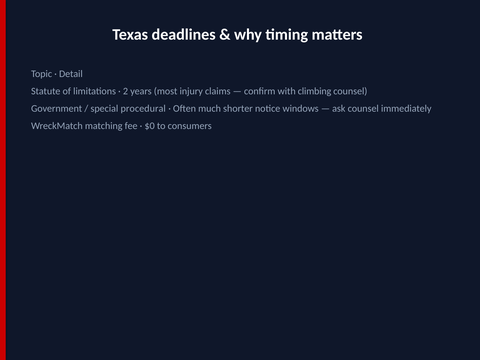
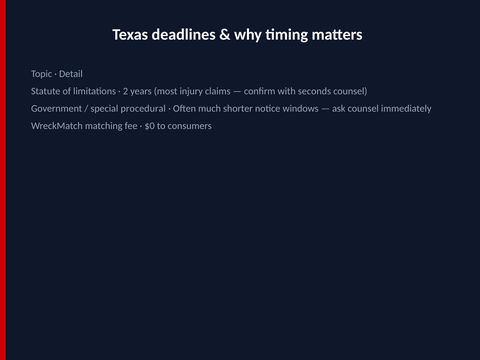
climbing: climbing -> seconds
